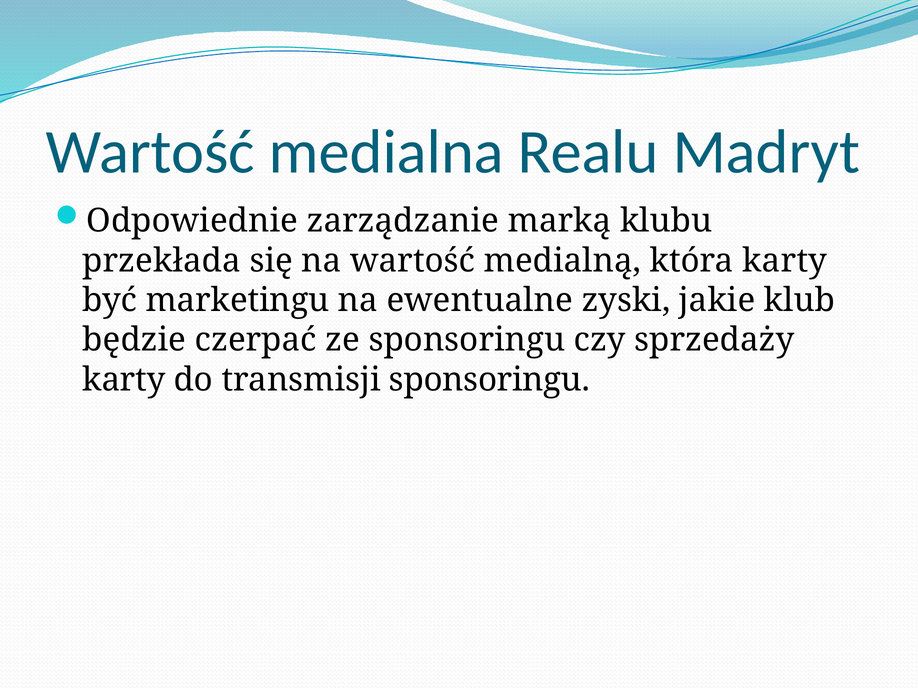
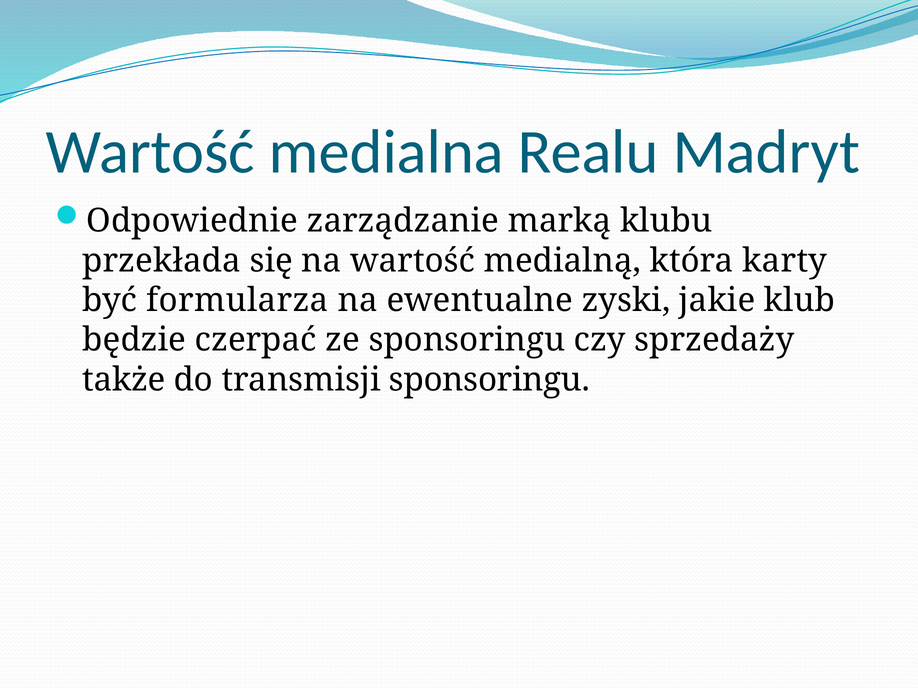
marketingu: marketingu -> formularza
karty at (124, 380): karty -> także
